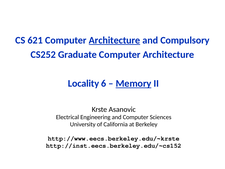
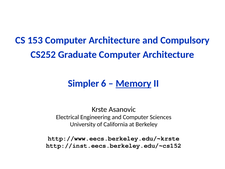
621: 621 -> 153
Architecture at (114, 40) underline: present -> none
Locality: Locality -> Simpler
